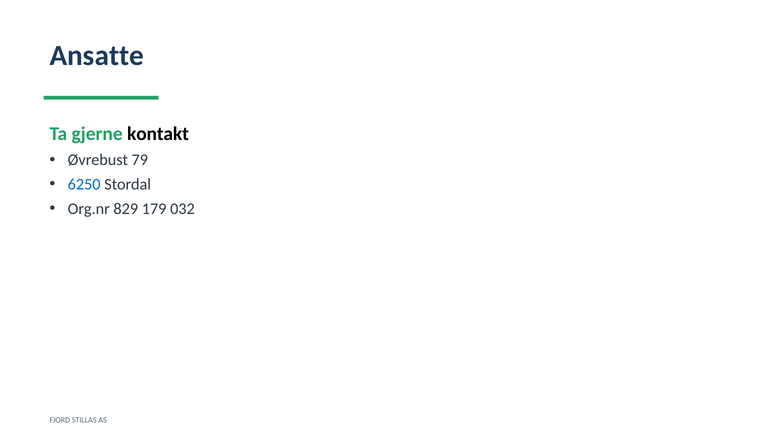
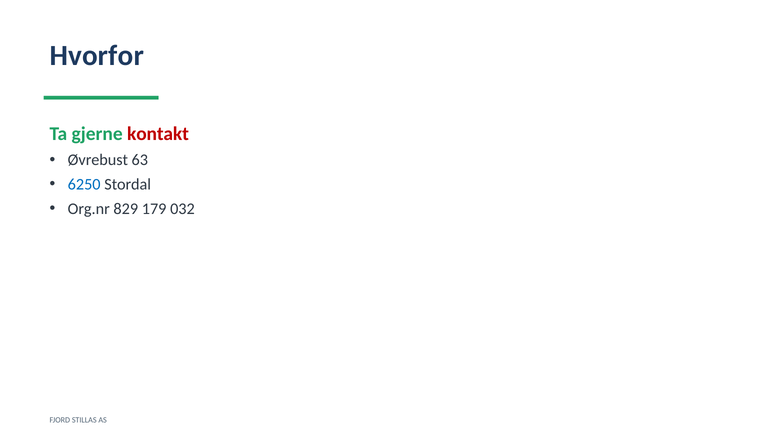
Ansatte: Ansatte -> Hvorfor
kontakt colour: black -> red
79: 79 -> 63
